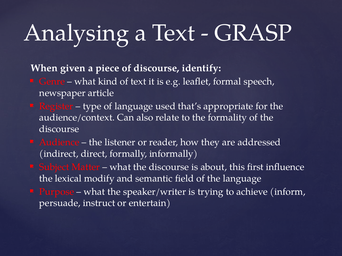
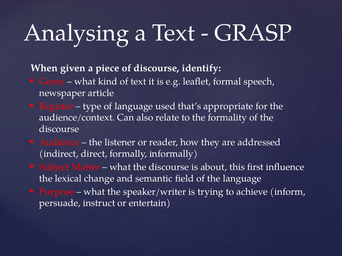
modify: modify -> change
